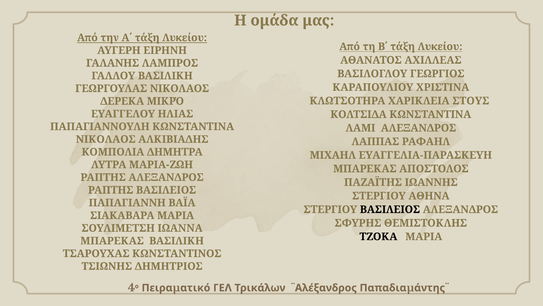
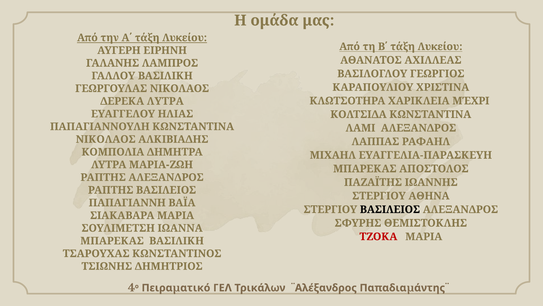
ΣΤΟΥΣ: ΣΤΟΥΣ -> ΜΈΧΡΙ
ΔΕΡΕΚΑ ΜΙΚΡΌ: ΜΙΚΡΌ -> ΛΥΤΡΑ
ΤΖΟΚΑ colour: black -> red
